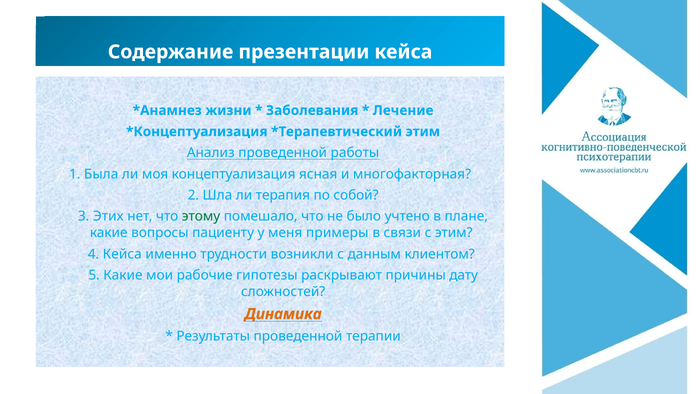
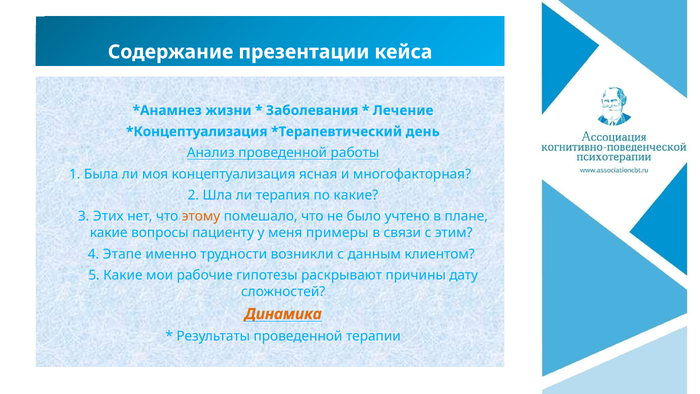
этим at (423, 132): этим -> день
по собой: собой -> какие
этому colour: green -> orange
4 Кейса: Кейса -> Этапе
